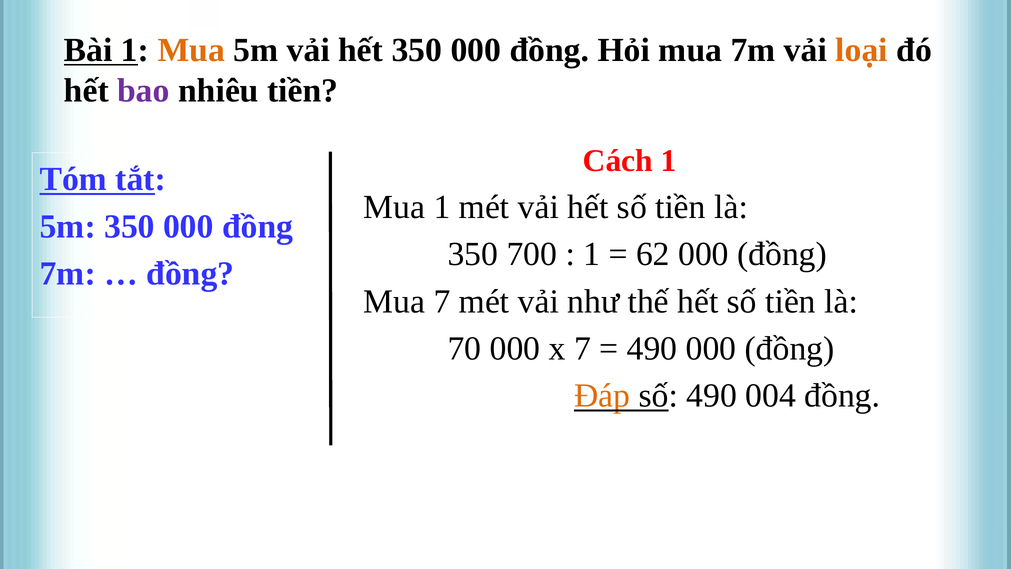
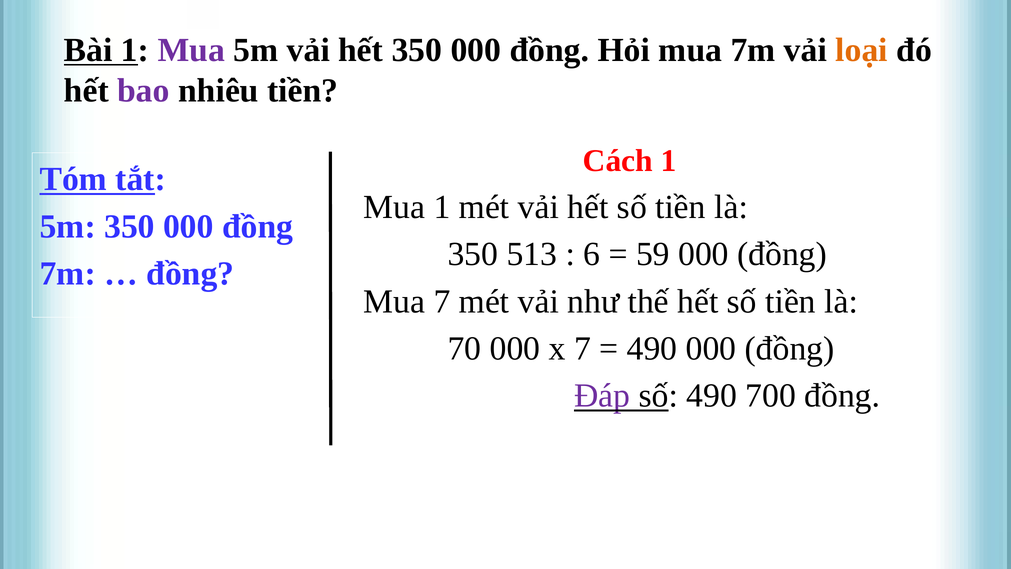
Mua at (191, 50) colour: orange -> purple
700: 700 -> 513
1 at (592, 254): 1 -> 6
62: 62 -> 59
Đáp colour: orange -> purple
004: 004 -> 700
